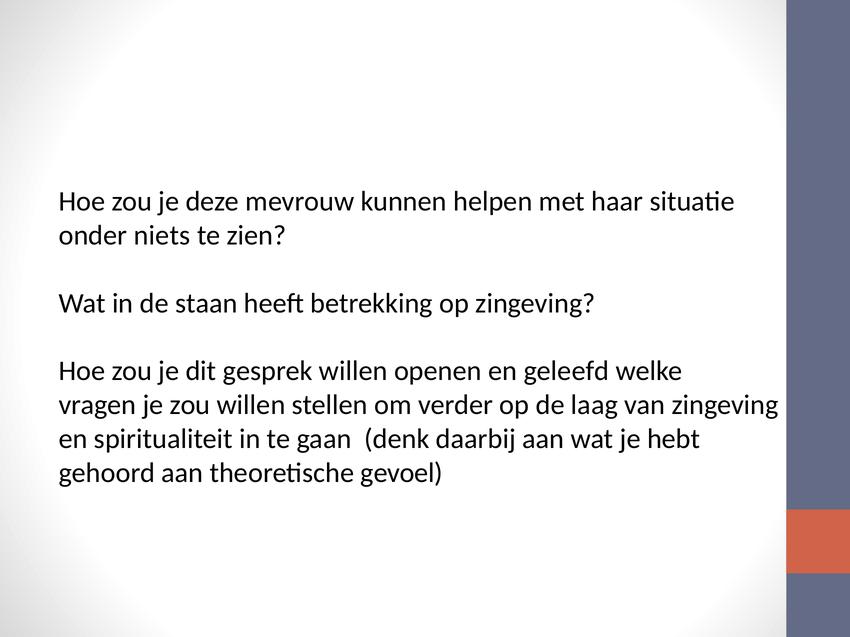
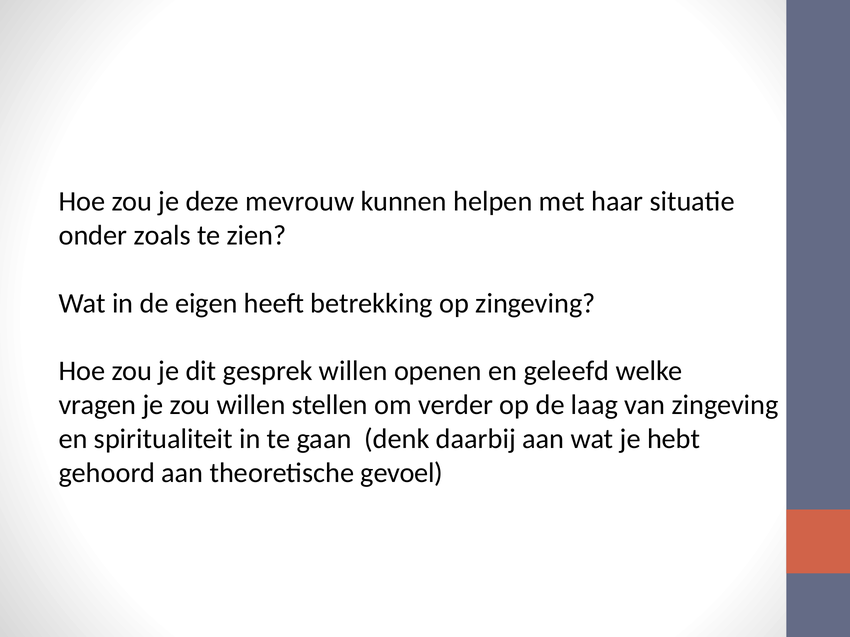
niets: niets -> zoals
staan: staan -> eigen
